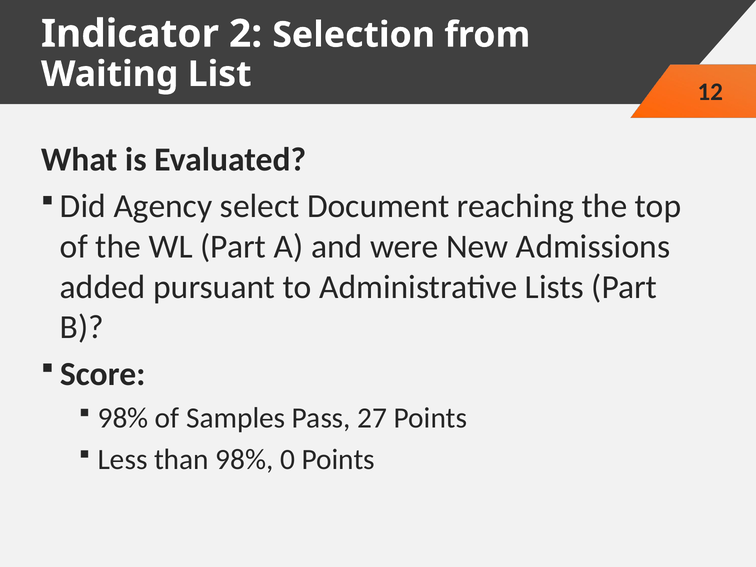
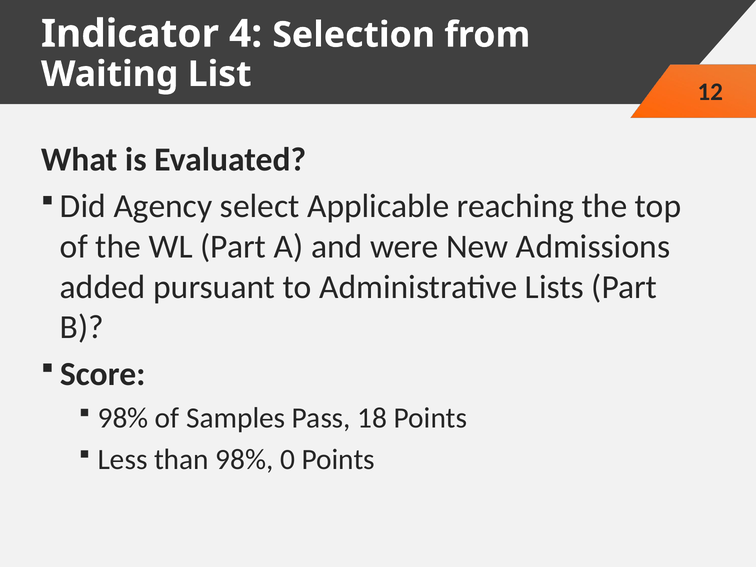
2: 2 -> 4
Document: Document -> Applicable
27: 27 -> 18
